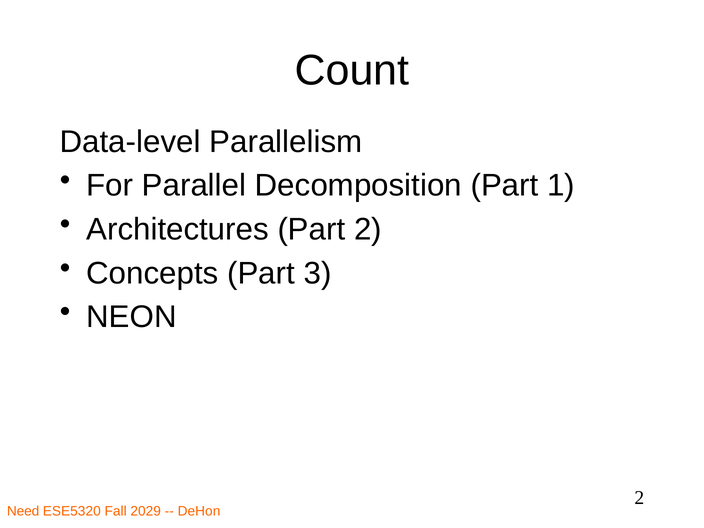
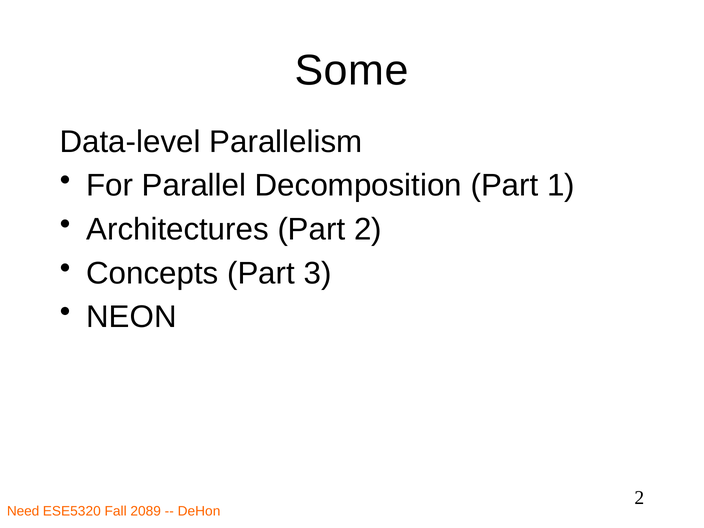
Count: Count -> Some
2029: 2029 -> 2089
